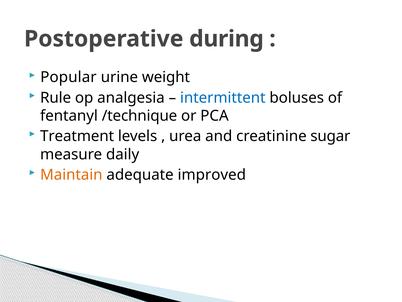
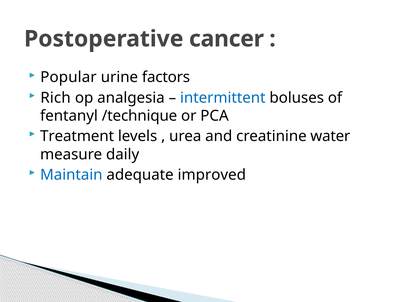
during: during -> cancer
weight: weight -> factors
Rule: Rule -> Rich
sugar: sugar -> water
Maintain colour: orange -> blue
